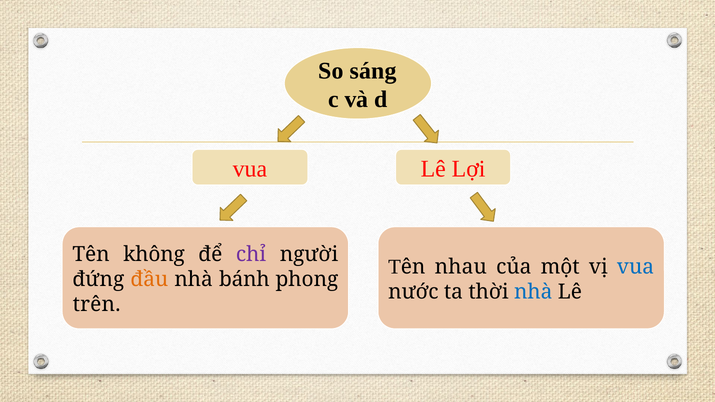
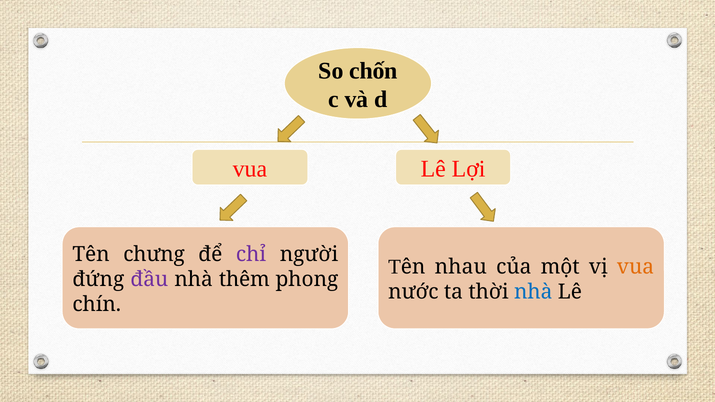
sáng: sáng -> chốn
không: không -> chưng
vua at (635, 267) colour: blue -> orange
đầu colour: orange -> purple
bánh: bánh -> thêm
trên: trên -> chín
